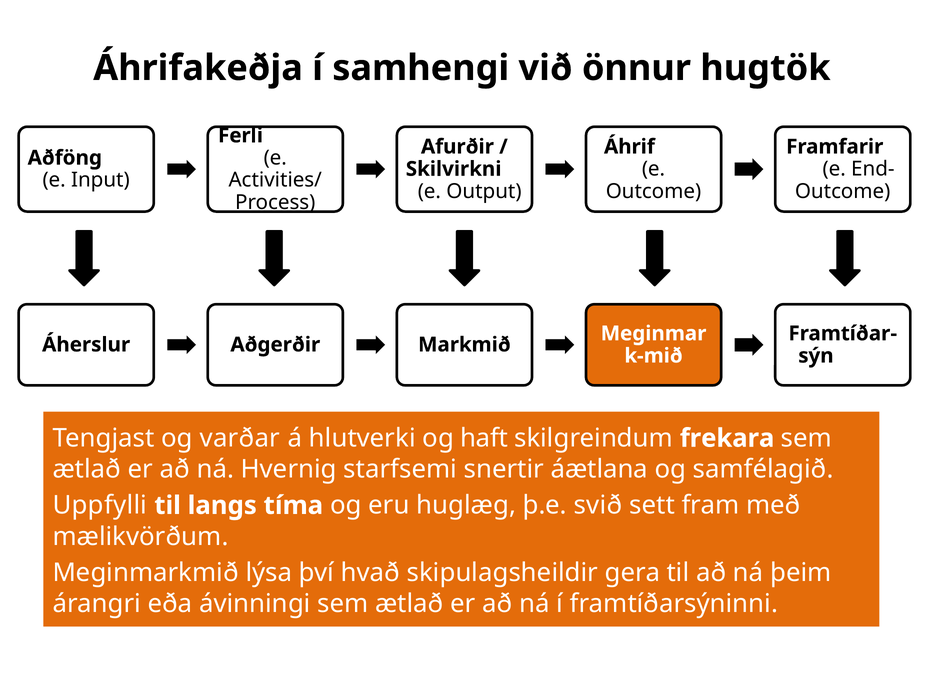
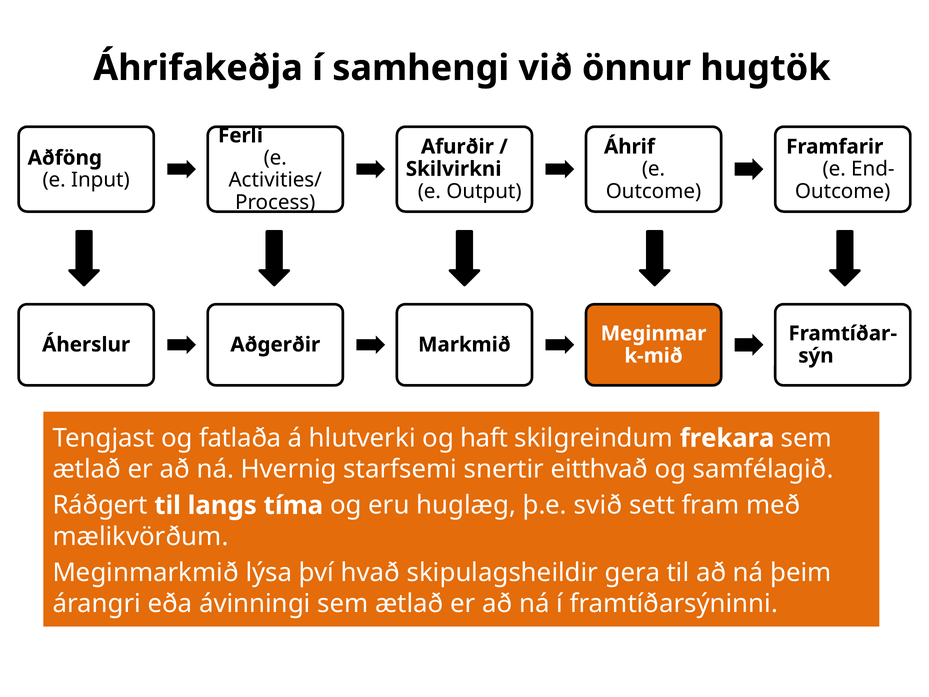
varðar: varðar -> fatlaða
áætlana: áætlana -> eitthvað
Uppfylli: Uppfylli -> Ráðgert
